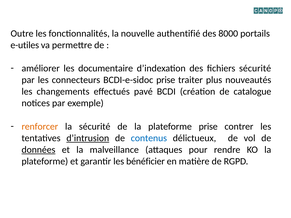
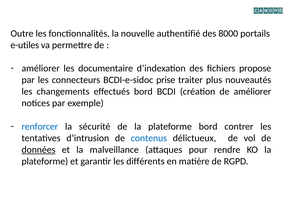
fichiers sécurité: sécurité -> propose
effectués pavé: pavé -> bord
de catalogue: catalogue -> améliorer
renforcer colour: orange -> blue
plateforme prise: prise -> bord
d’intrusion underline: present -> none
bénéficier: bénéficier -> différents
